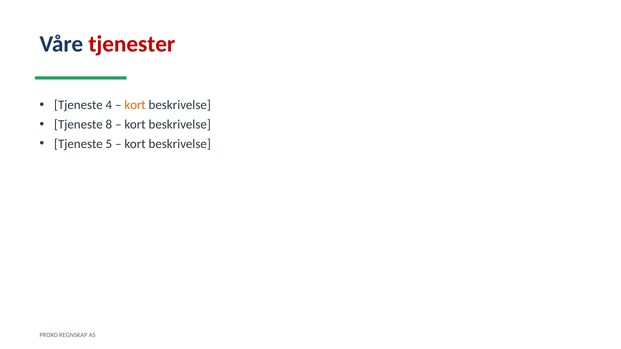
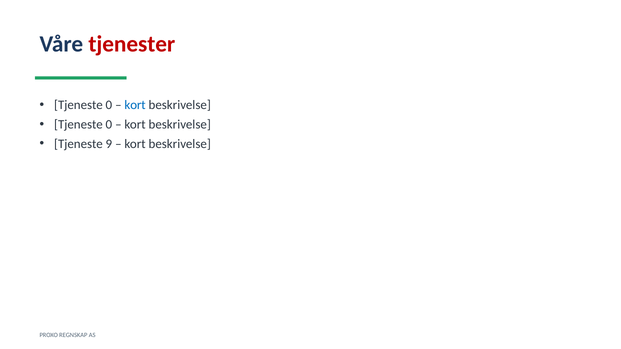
4 at (109, 105): 4 -> 0
kort at (135, 105) colour: orange -> blue
8 at (109, 125): 8 -> 0
5: 5 -> 9
